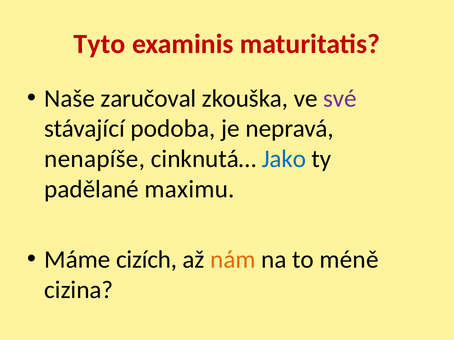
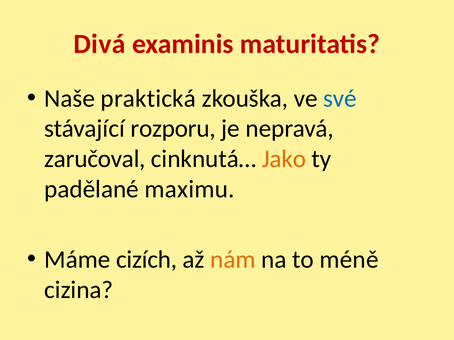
Tyto: Tyto -> Divá
zaručoval: zaručoval -> praktická
své colour: purple -> blue
podoba: podoba -> rozporu
nenapíše: nenapíše -> zaručoval
Jako colour: blue -> orange
